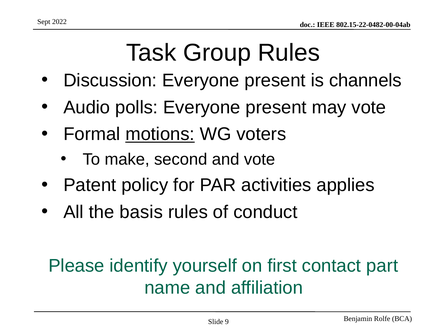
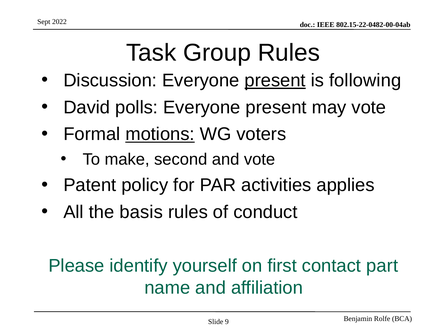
present at (275, 80) underline: none -> present
channels: channels -> following
Audio: Audio -> David
